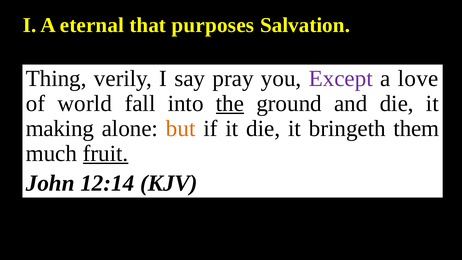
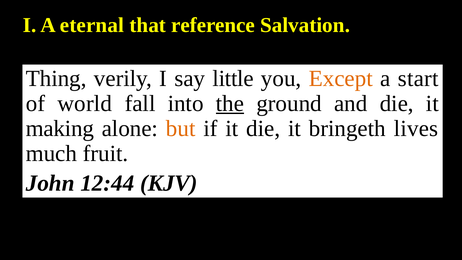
purposes: purposes -> reference
pray: pray -> little
Except colour: purple -> orange
love: love -> start
them: them -> lives
fruit underline: present -> none
12:14: 12:14 -> 12:44
